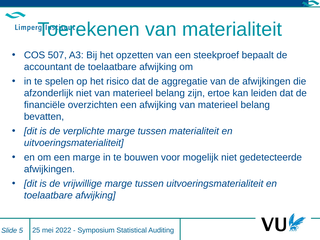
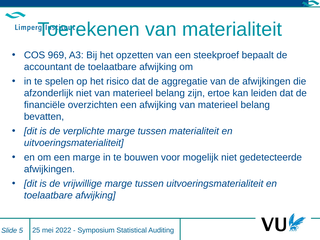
507: 507 -> 969
